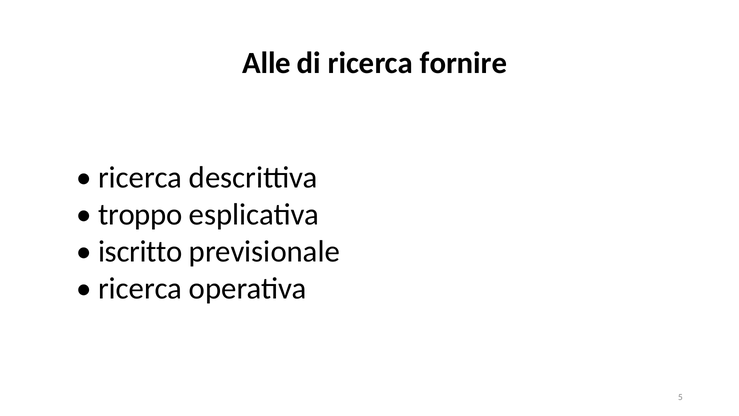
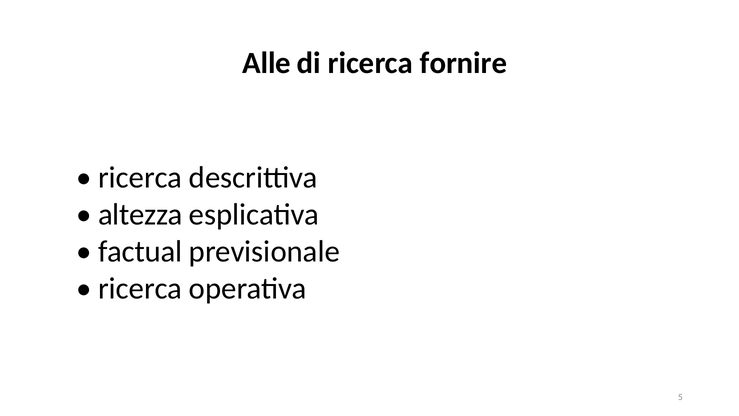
troppo: troppo -> altezza
iscritto: iscritto -> factual
